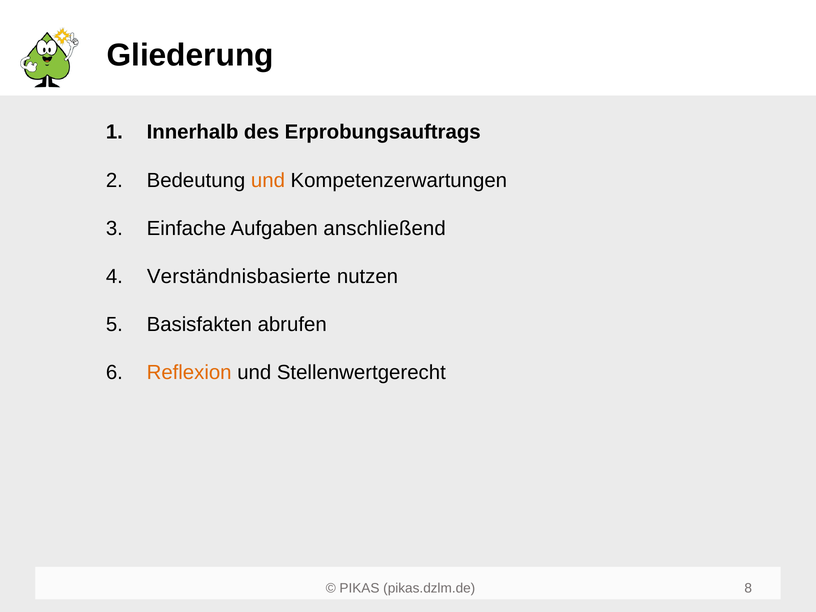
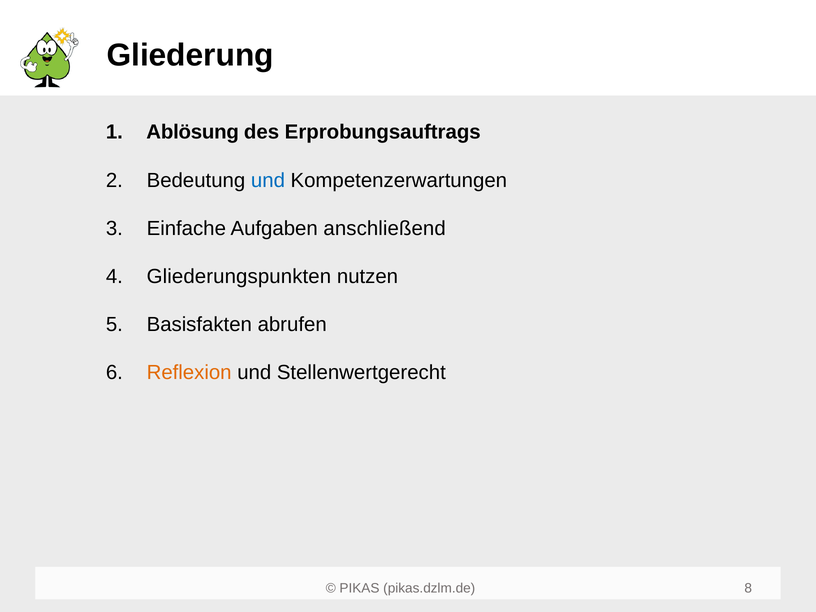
Innerhalb: Innerhalb -> Ablösung
und at (268, 180) colour: orange -> blue
Verständnisbasierte: Verständnisbasierte -> Gliederungspunkten
